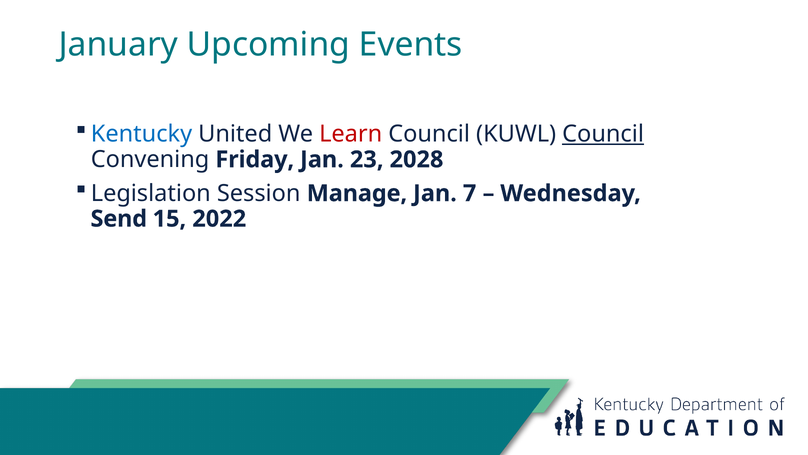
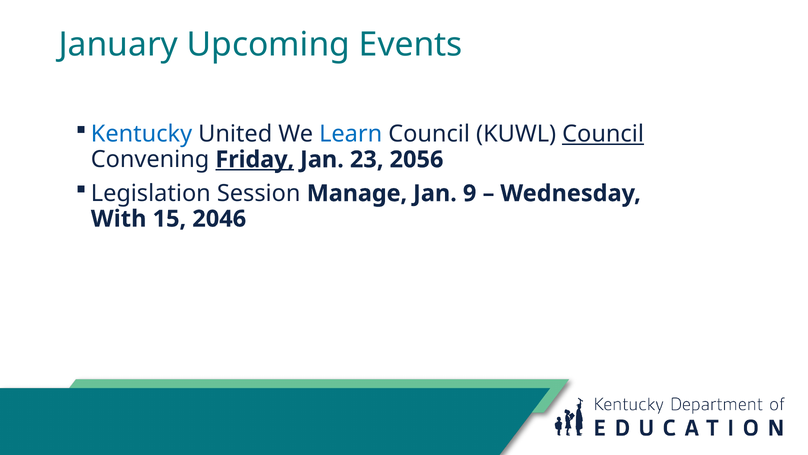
Learn colour: red -> blue
Friday underline: none -> present
2028: 2028 -> 2056
7: 7 -> 9
Send: Send -> With
2022: 2022 -> 2046
